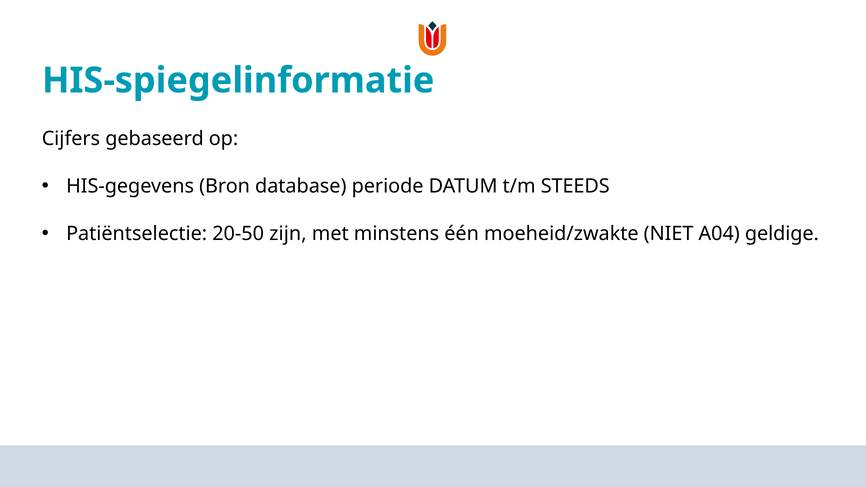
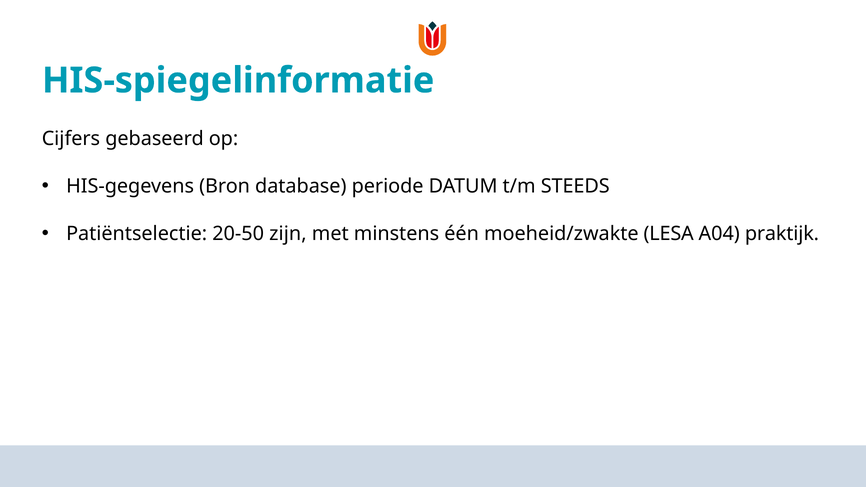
NIET: NIET -> LESA
geldige: geldige -> praktijk
